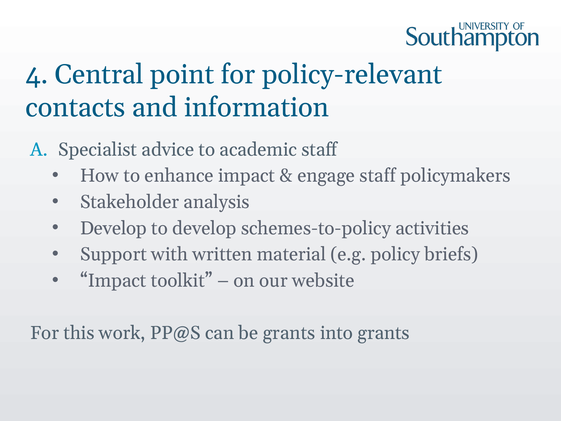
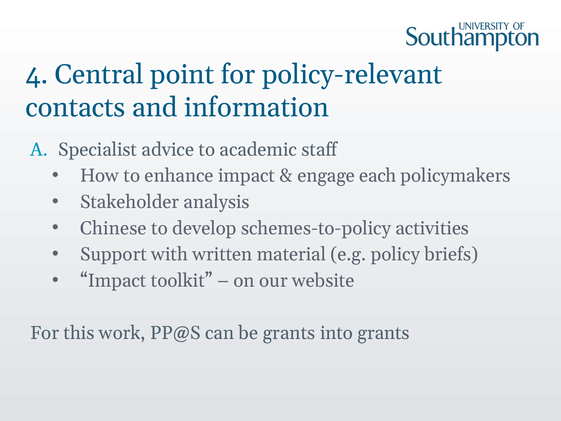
engage staff: staff -> each
Develop at (113, 228): Develop -> Chinese
